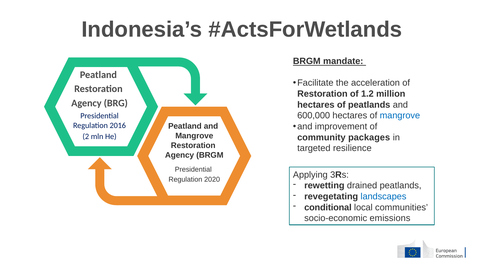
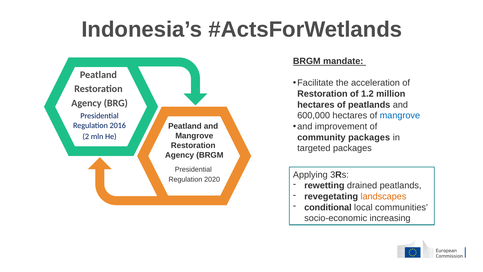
targeted resilience: resilience -> packages
landscapes colour: blue -> orange
emissions: emissions -> increasing
